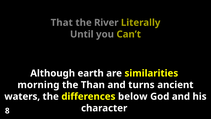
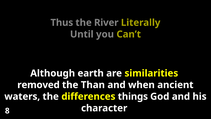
That: That -> Thus
morning: morning -> removed
turns: turns -> when
below: below -> things
